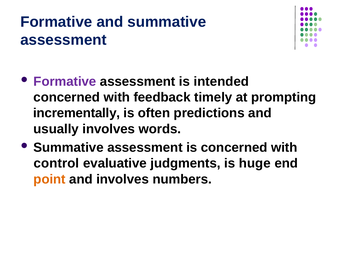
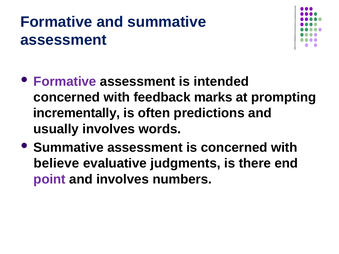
timely: timely -> marks
control: control -> believe
huge: huge -> there
point colour: orange -> purple
